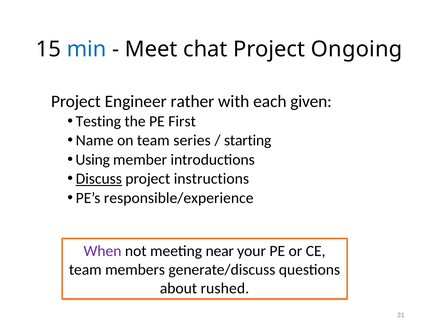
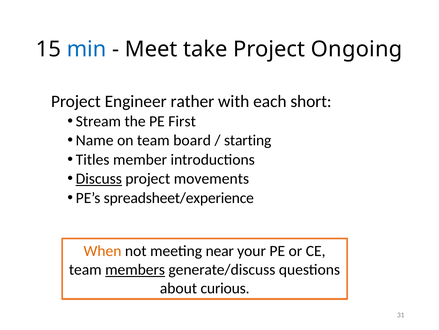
chat: chat -> take
given: given -> short
Testing: Testing -> Stream
series: series -> board
Using: Using -> Titles
instructions: instructions -> movements
responsible/experience: responsible/experience -> spreadsheet/experience
When colour: purple -> orange
members underline: none -> present
rushed: rushed -> curious
